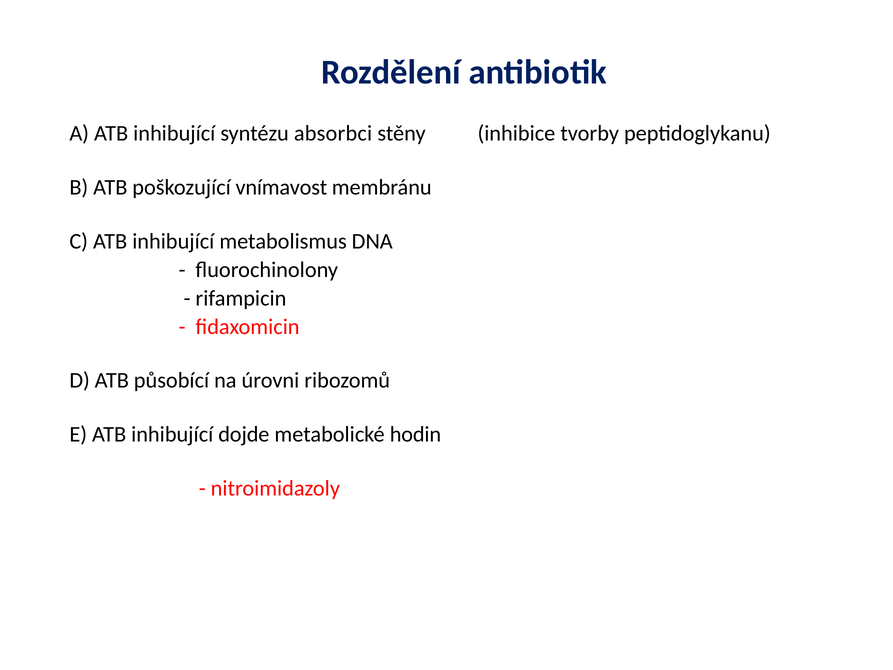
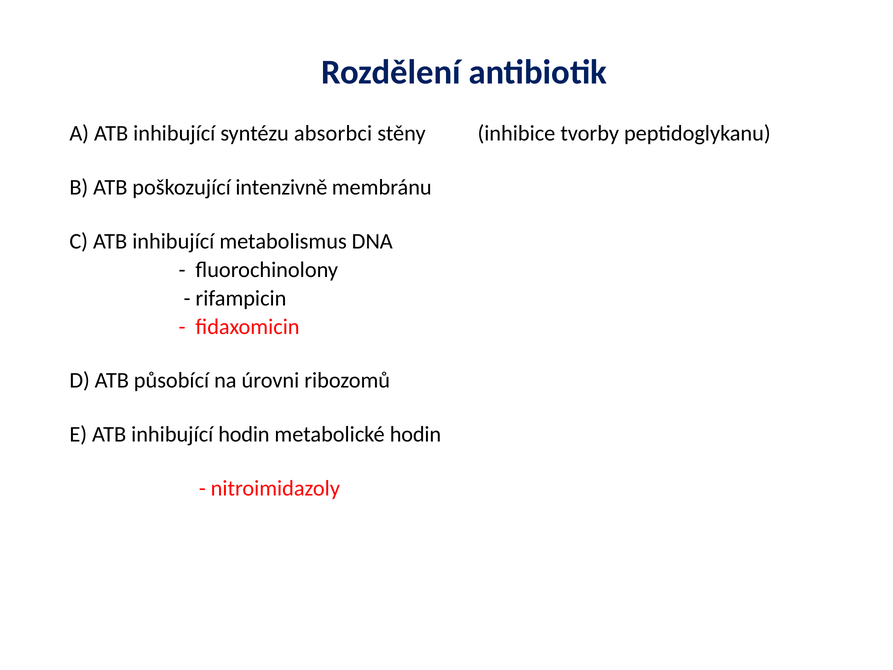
vnímavost: vnímavost -> intenzivně
inhibující dojde: dojde -> hodin
